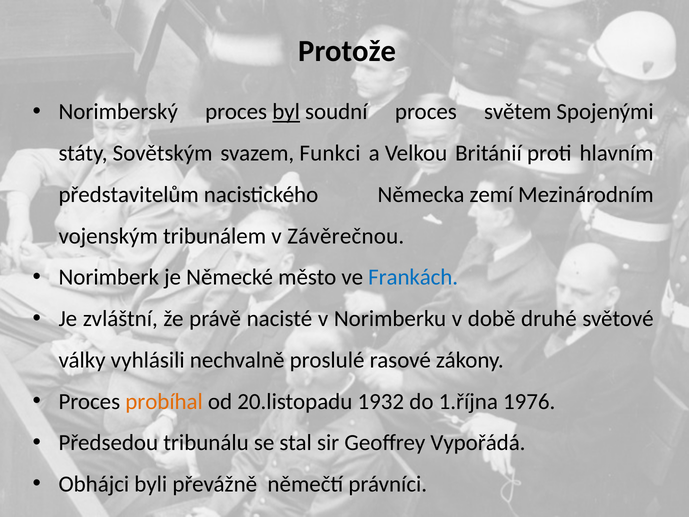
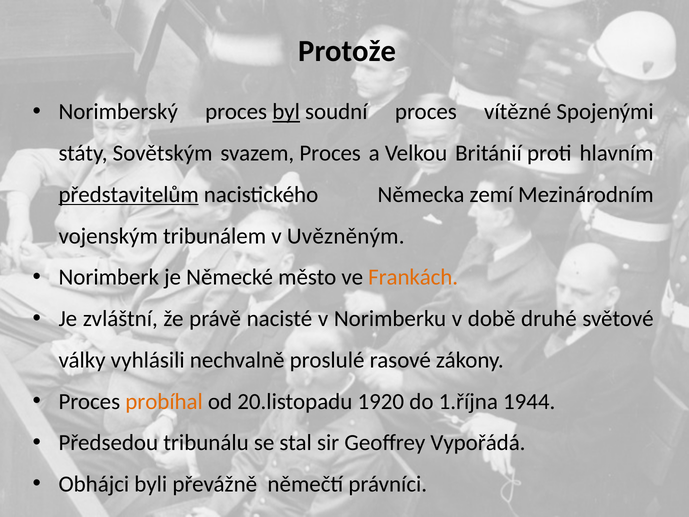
světem: světem -> vítězné
svazem Funkci: Funkci -> Proces
představitelům underline: none -> present
Závěrečnou: Závěrečnou -> Uvězněným
Frankách colour: blue -> orange
1932: 1932 -> 1920
1976: 1976 -> 1944
